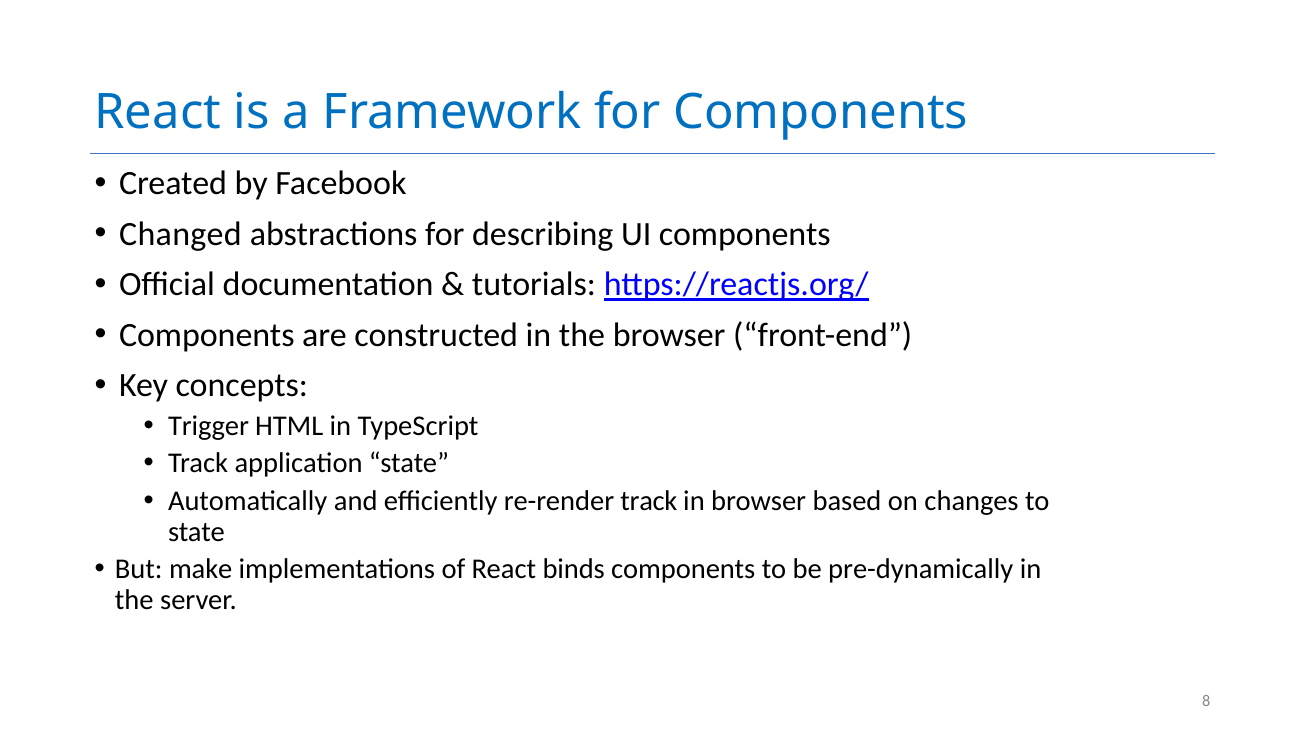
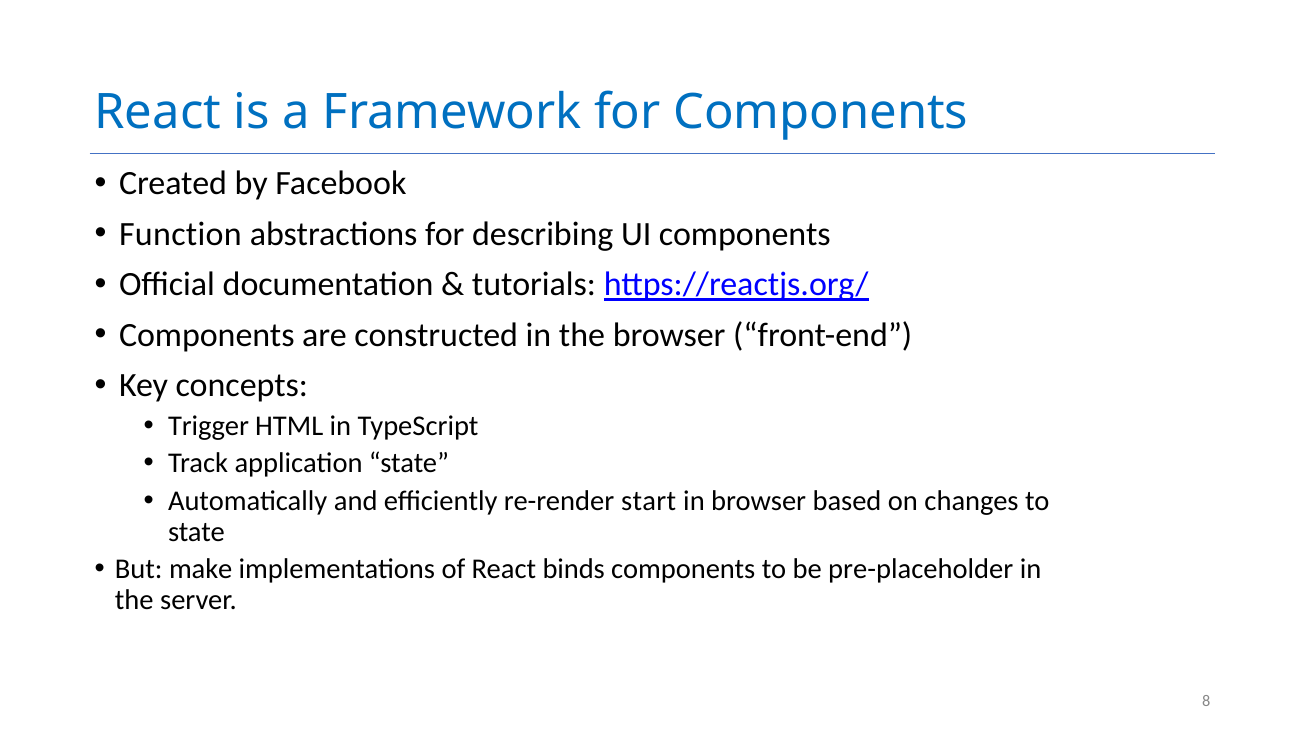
Changed: Changed -> Function
re-render track: track -> start
pre-dynamically: pre-dynamically -> pre-placeholder
